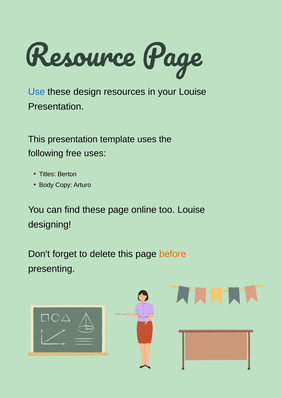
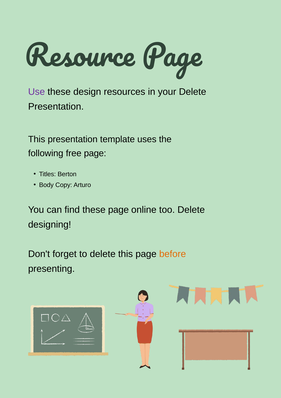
Use colour: blue -> purple
your Louise: Louise -> Delete
free uses: uses -> page
too Louise: Louise -> Delete
